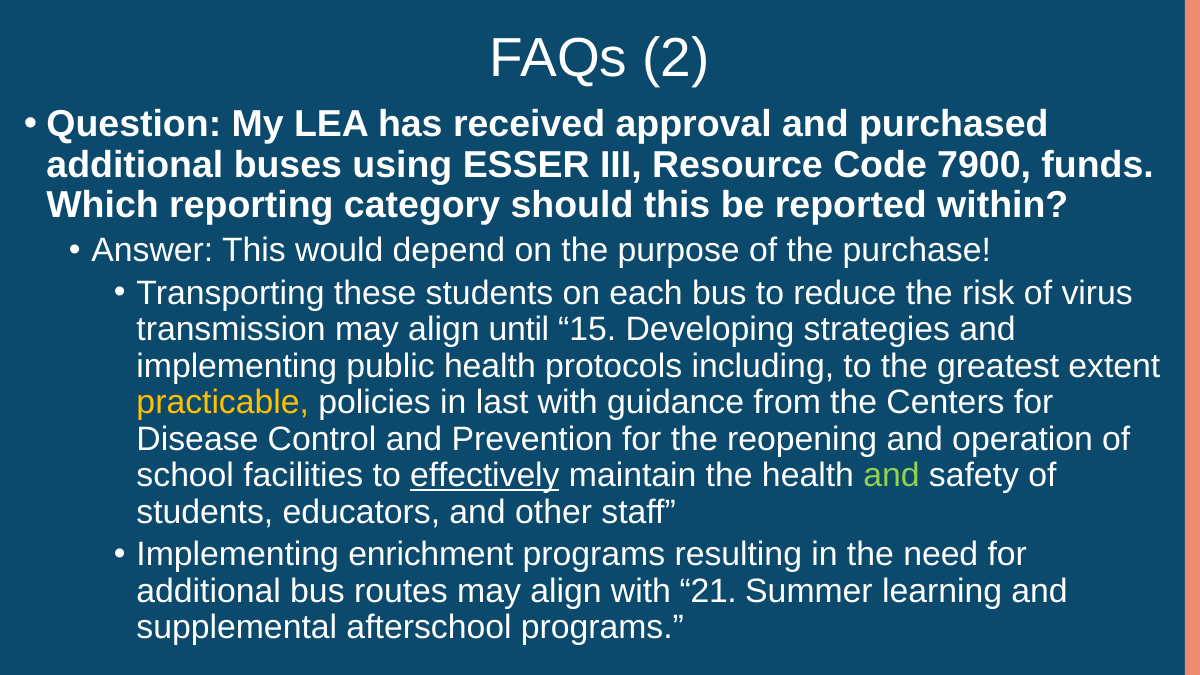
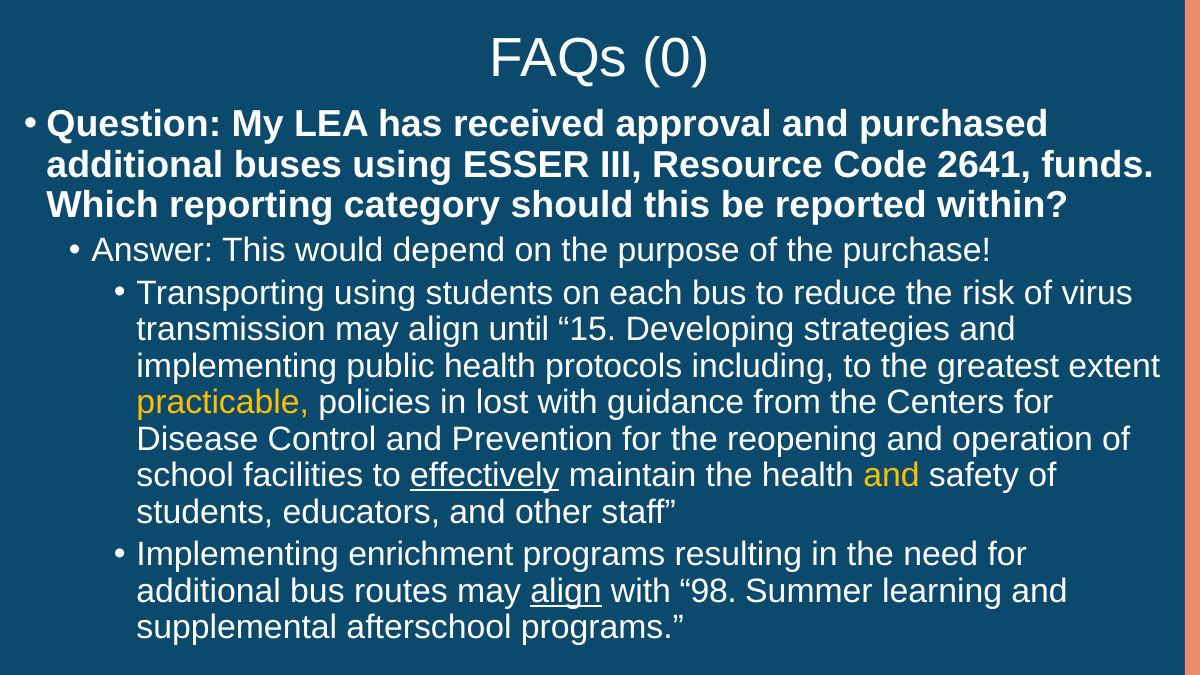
2: 2 -> 0
7900: 7900 -> 2641
Transporting these: these -> using
last: last -> lost
and at (891, 475) colour: light green -> yellow
align at (566, 591) underline: none -> present
21: 21 -> 98
